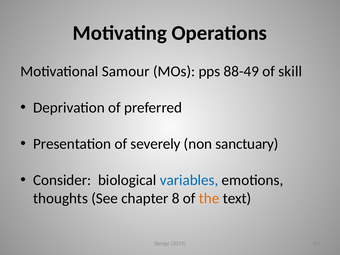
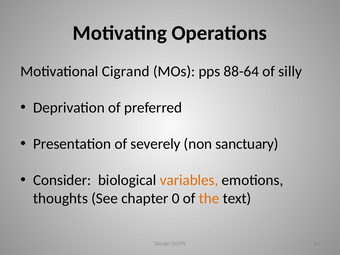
Samour: Samour -> Cigrand
88-49: 88-49 -> 88-64
skill: skill -> silly
variables colour: blue -> orange
8: 8 -> 0
